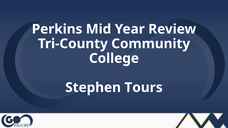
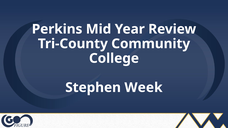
Tours: Tours -> Week
